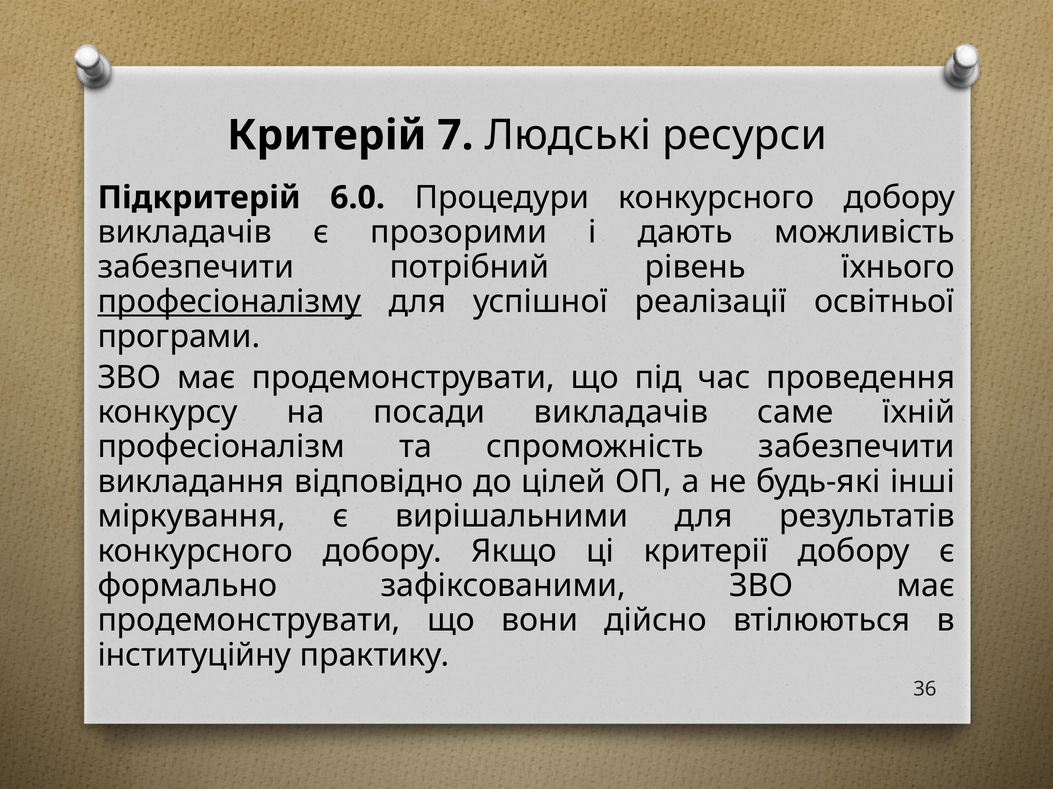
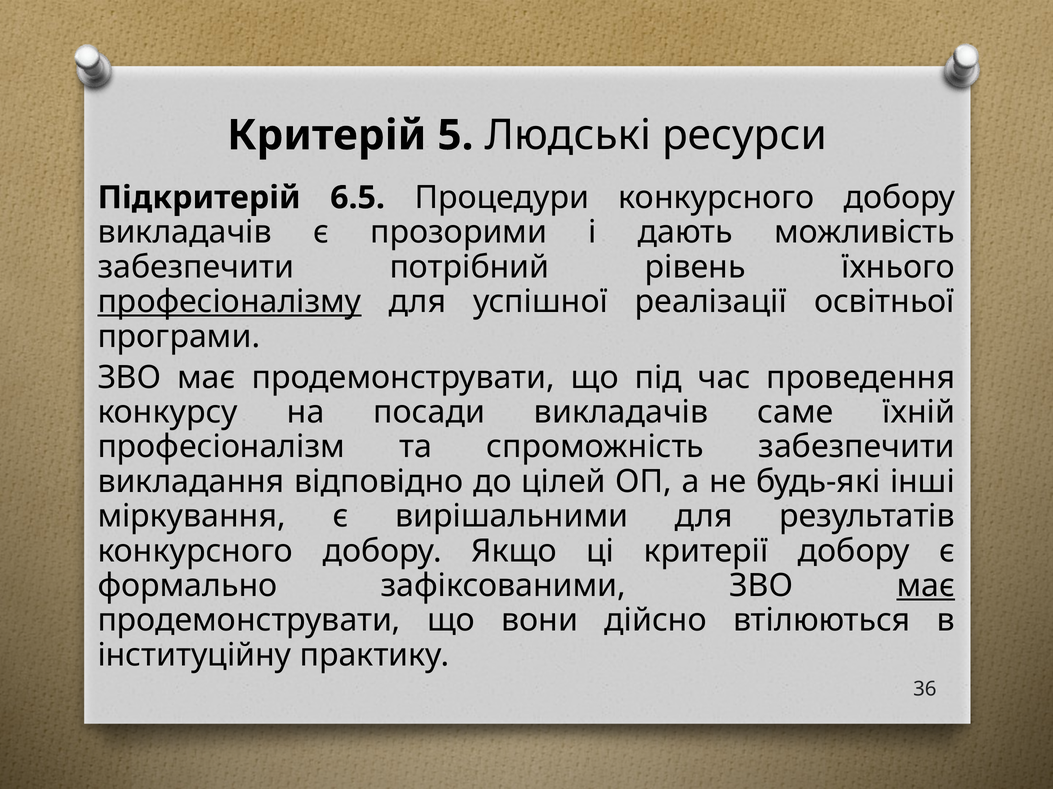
7: 7 -> 5
6.0: 6.0 -> 6.5
має at (926, 586) underline: none -> present
